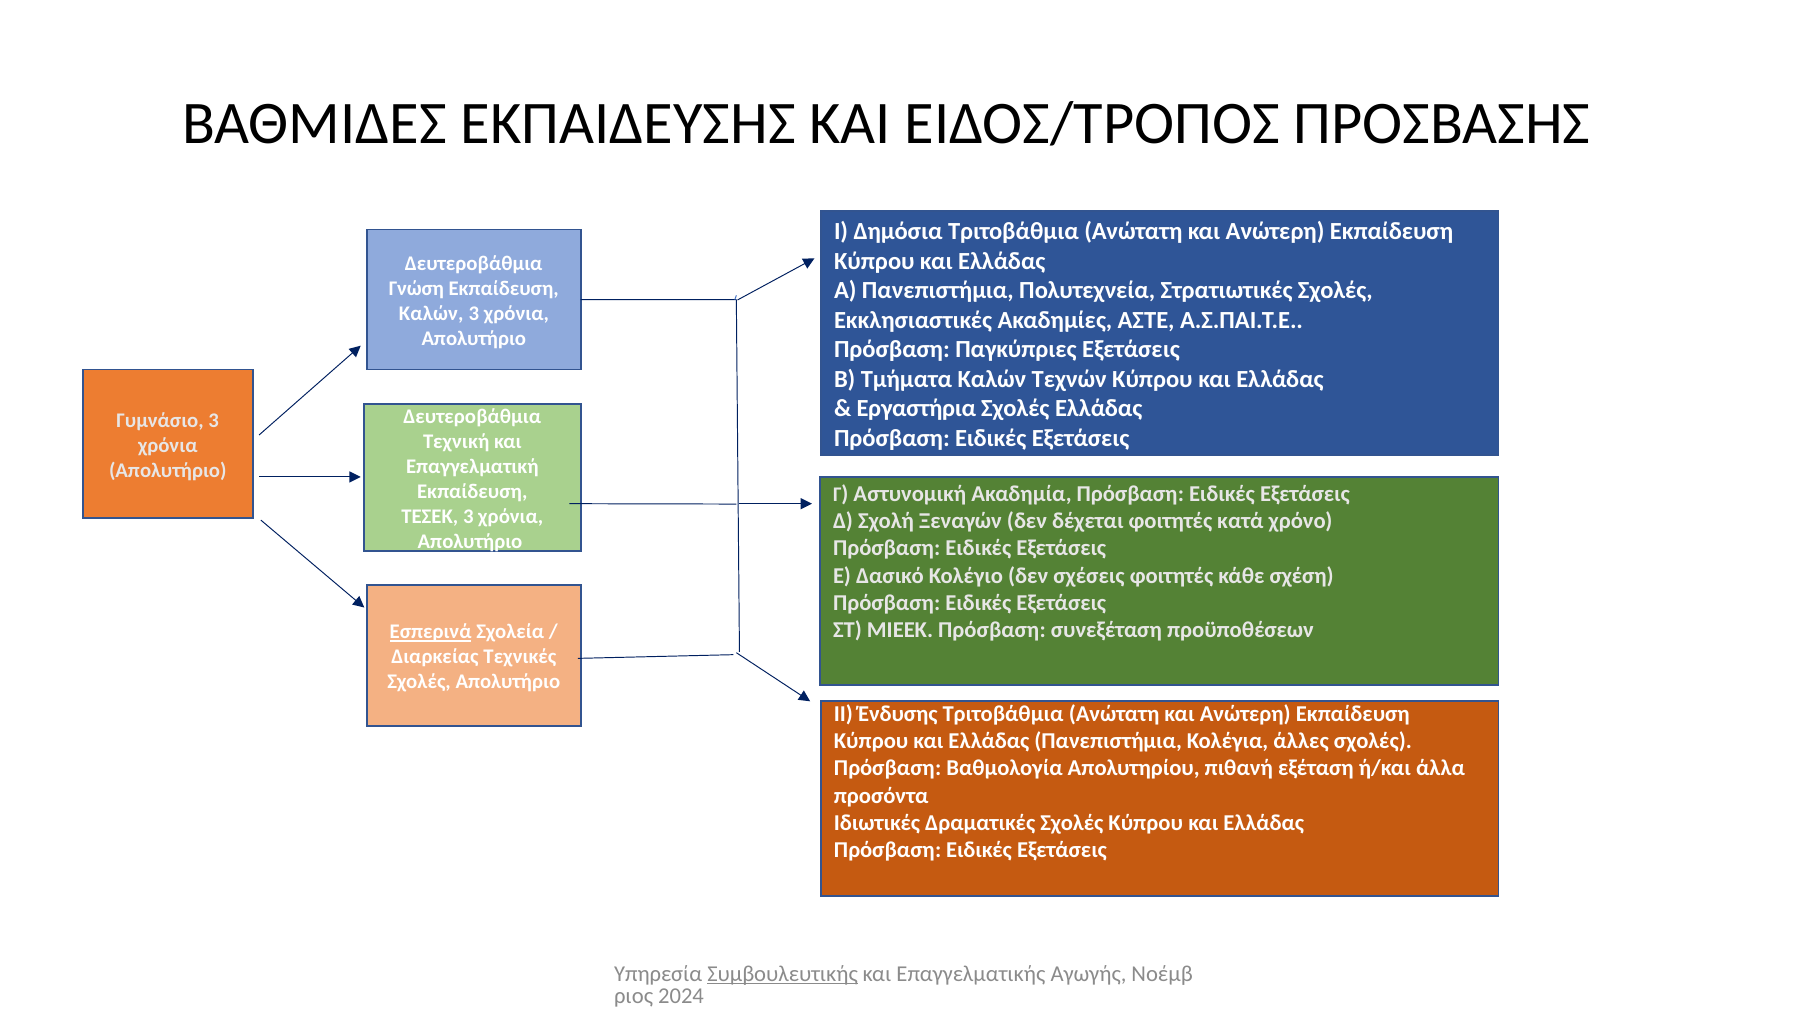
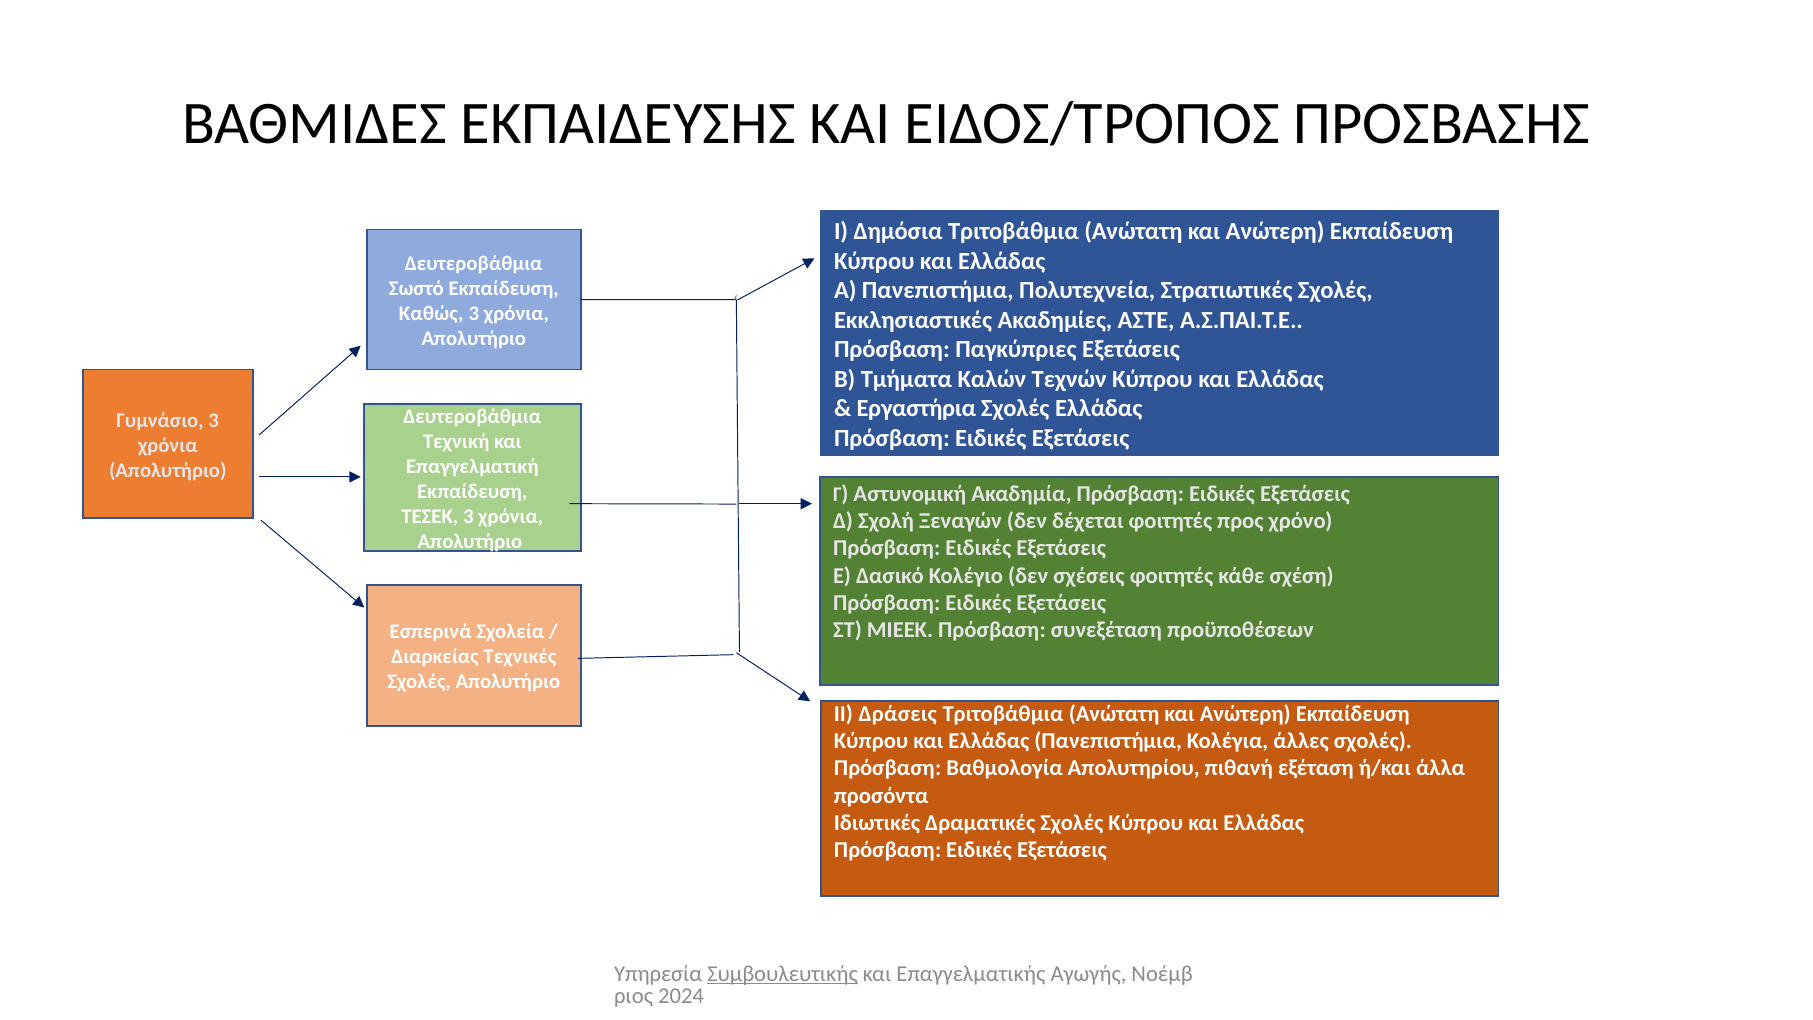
Γνώση: Γνώση -> Σωστό
Καλών at (431, 313): Καλών -> Καθώς
κατά: κατά -> προς
Εσπερινά underline: present -> none
Ένδυσης: Ένδυσης -> Δράσεις
